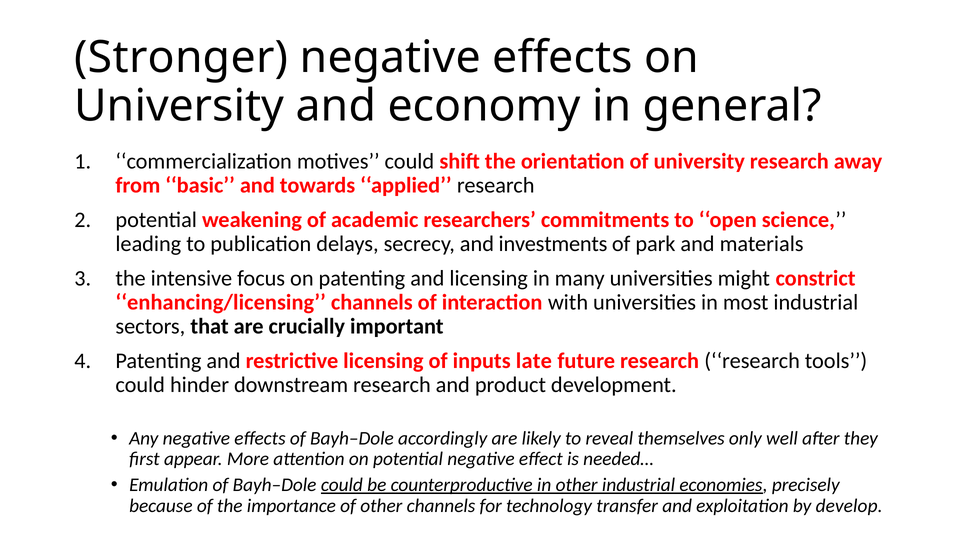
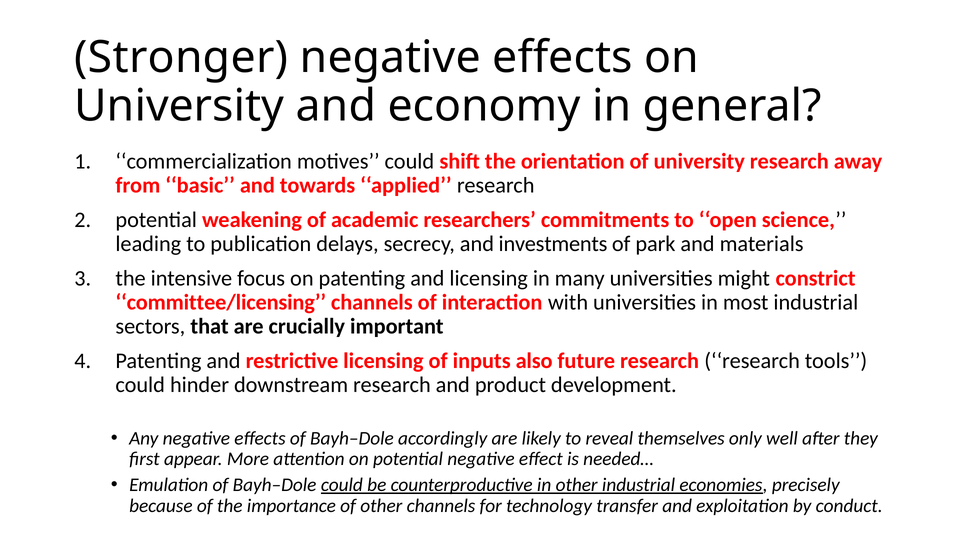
enhancing/licensing: enhancing/licensing -> committee/licensing
late: late -> also
develop: develop -> conduct
